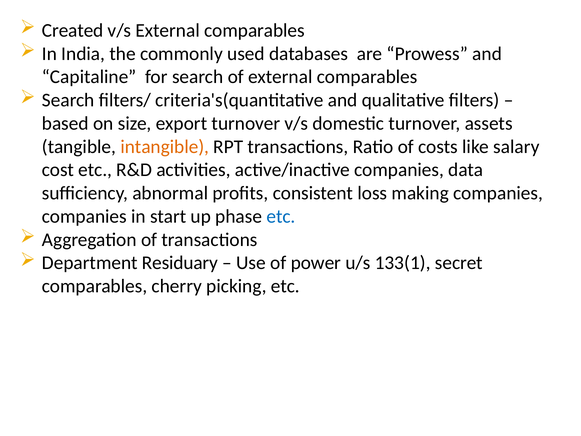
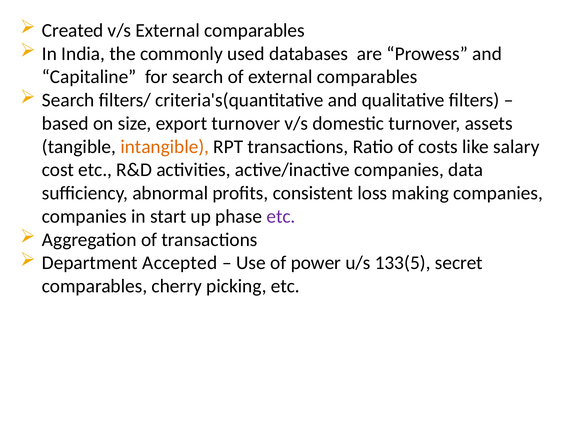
etc at (281, 216) colour: blue -> purple
Residuary: Residuary -> Accepted
133(1: 133(1 -> 133(5
